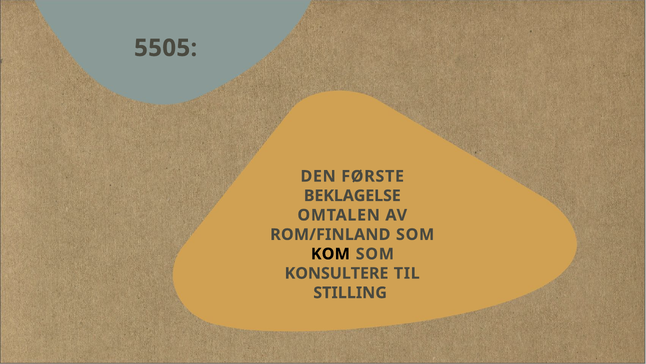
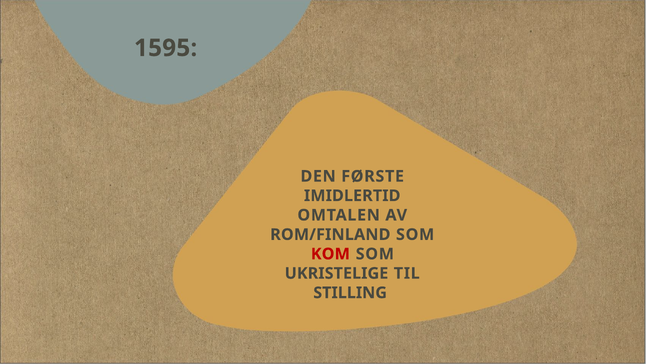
5505: 5505 -> 1595
BEKLAGELSE: BEKLAGELSE -> IMIDLERTID
KOM colour: black -> red
KONSULTERE: KONSULTERE -> UKRISTELIGE
